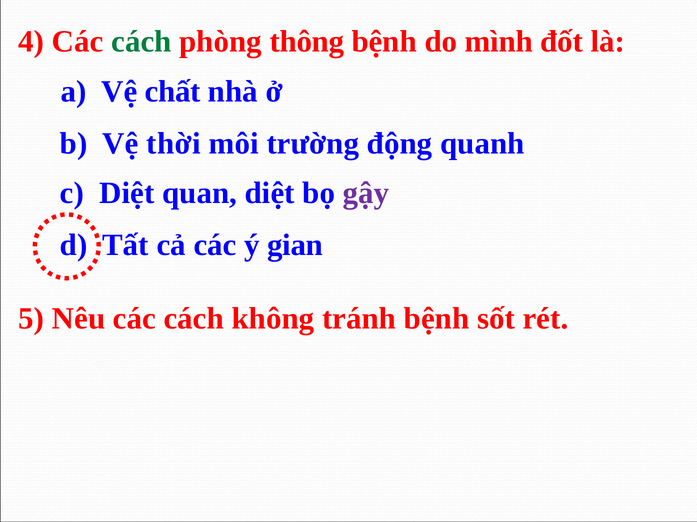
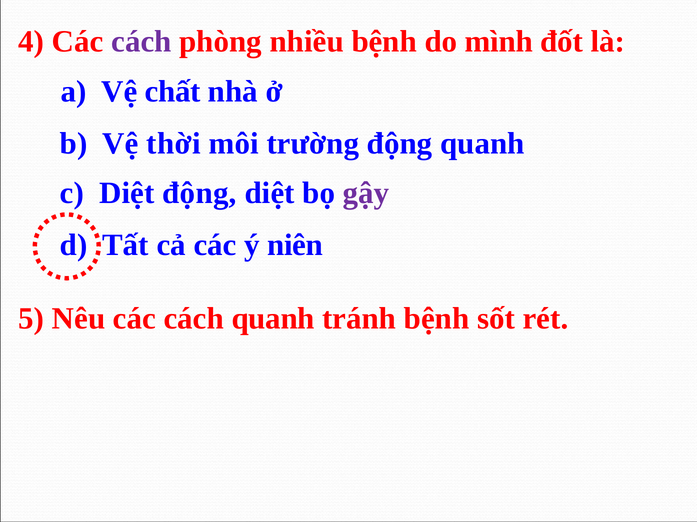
cách at (141, 42) colour: green -> purple
thông: thông -> nhiều
Diệt quan: quan -> động
gian: gian -> niên
cách không: không -> quanh
